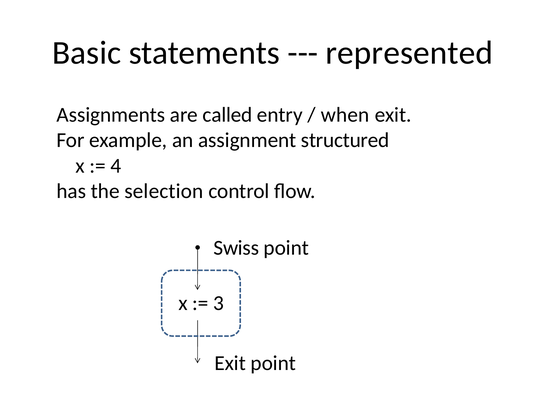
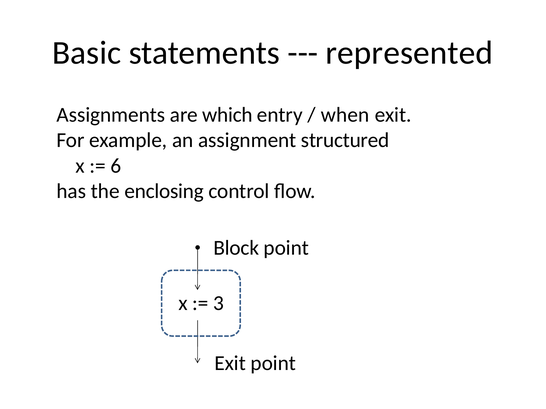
called: called -> which
4: 4 -> 6
selection: selection -> enclosing
Swiss: Swiss -> Block
